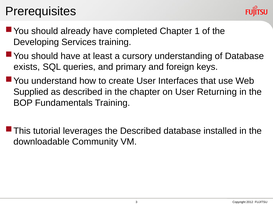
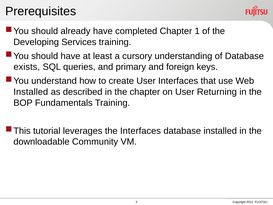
Supplied at (31, 92): Supplied -> Installed
the Described: Described -> Interfaces
